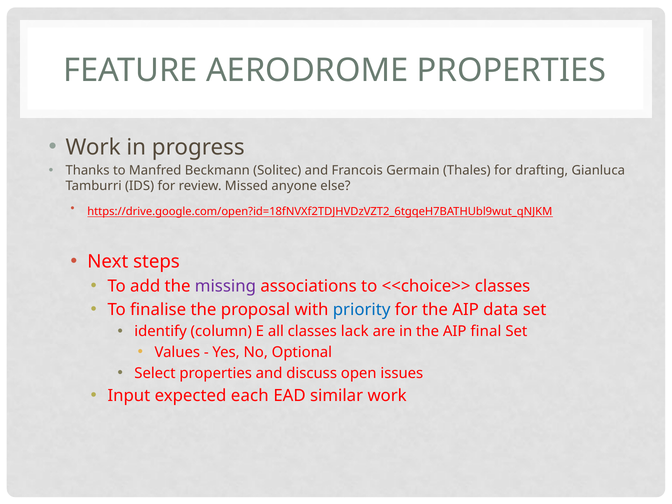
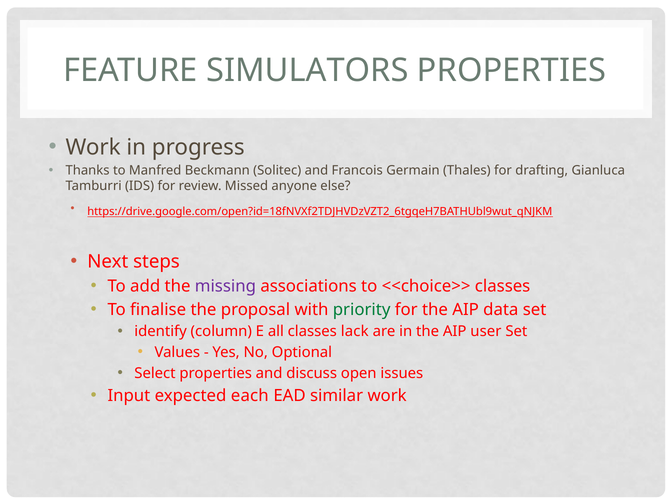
AERODROME: AERODROME -> SIMULATORS
priority colour: blue -> green
final: final -> user
